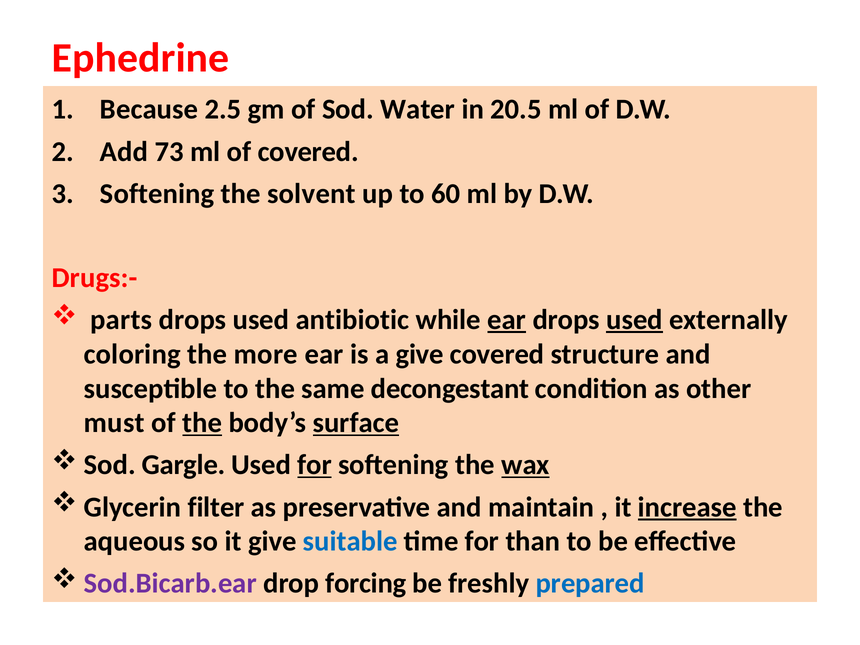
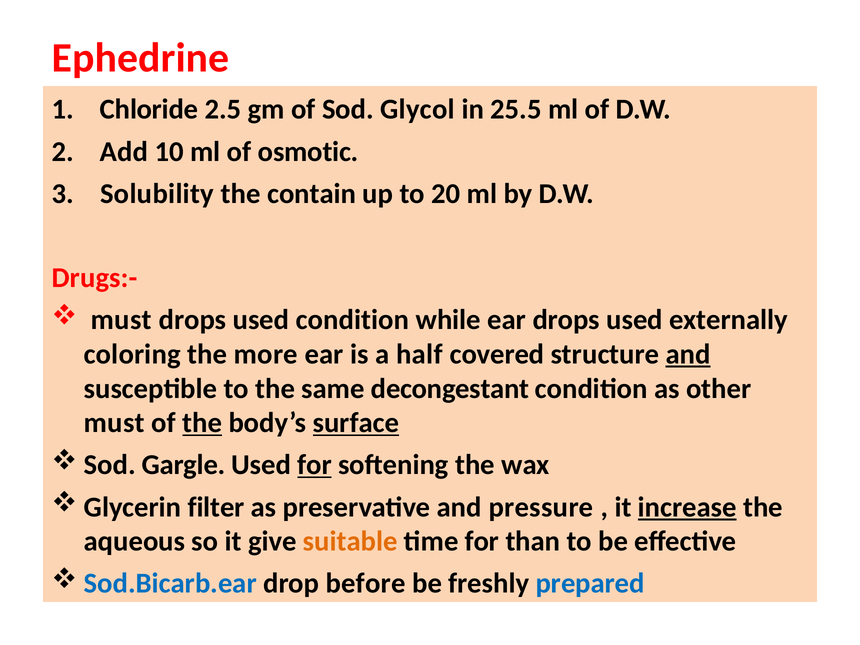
Because: Because -> Chloride
Water: Water -> Glycol
20.5: 20.5 -> 25.5
73: 73 -> 10
of covered: covered -> osmotic
Softening at (157, 194): Softening -> Solubility
solvent: solvent -> contain
60: 60 -> 20
parts at (121, 320): parts -> must
used antibiotic: antibiotic -> condition
ear at (507, 320) underline: present -> none
used at (635, 320) underline: present -> none
a give: give -> half
and at (688, 354) underline: none -> present
wax underline: present -> none
maintain: maintain -> pressure
suitable colour: blue -> orange
Sod.Bicarb.ear colour: purple -> blue
forcing: forcing -> before
